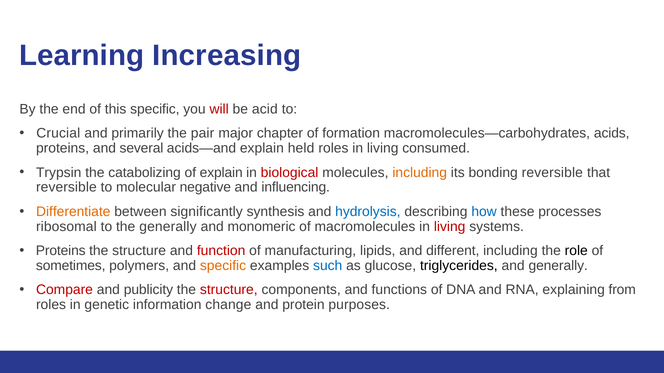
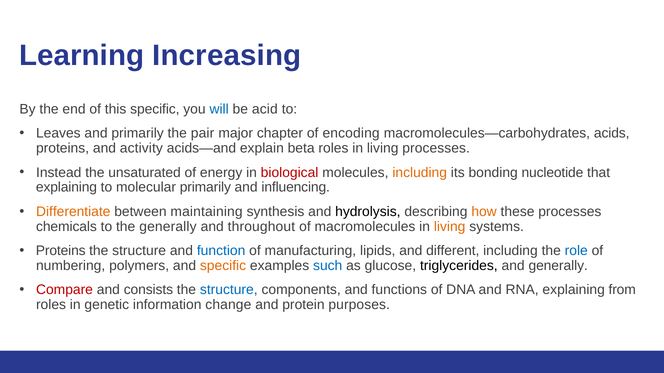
will colour: red -> blue
Crucial: Crucial -> Leaves
formation: formation -> encoding
several: several -> activity
held: held -> beta
living consumed: consumed -> processes
Trypsin: Trypsin -> Instead
catabolizing: catabolizing -> unsaturated
of explain: explain -> energy
bonding reversible: reversible -> nucleotide
reversible at (66, 188): reversible -> explaining
molecular negative: negative -> primarily
significantly: significantly -> maintaining
hydrolysis colour: blue -> black
how colour: blue -> orange
ribosomal: ribosomal -> chemicals
monomeric: monomeric -> throughout
living at (450, 227) colour: red -> orange
function colour: red -> blue
role colour: black -> blue
sometimes: sometimes -> numbering
publicity: publicity -> consists
structure at (229, 290) colour: red -> blue
